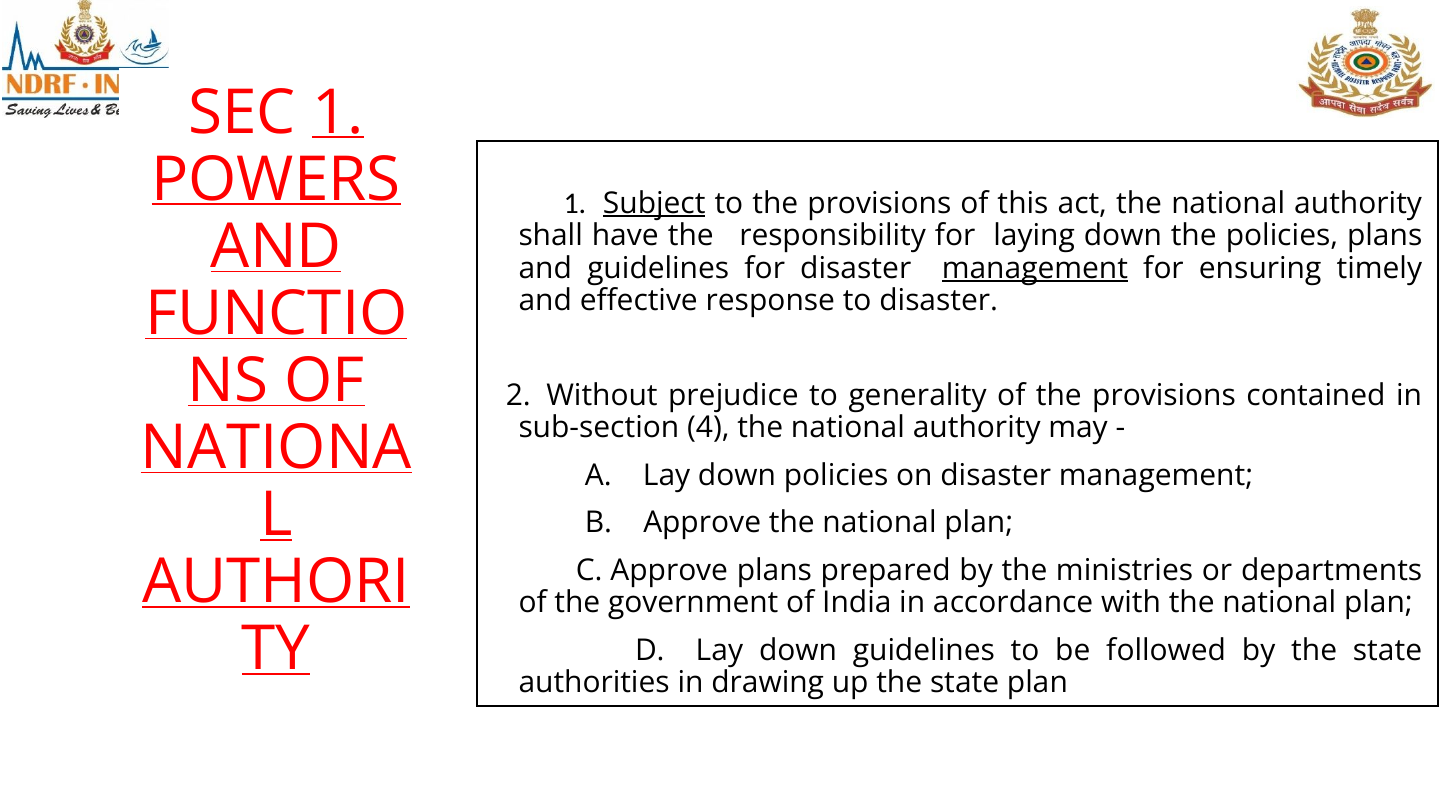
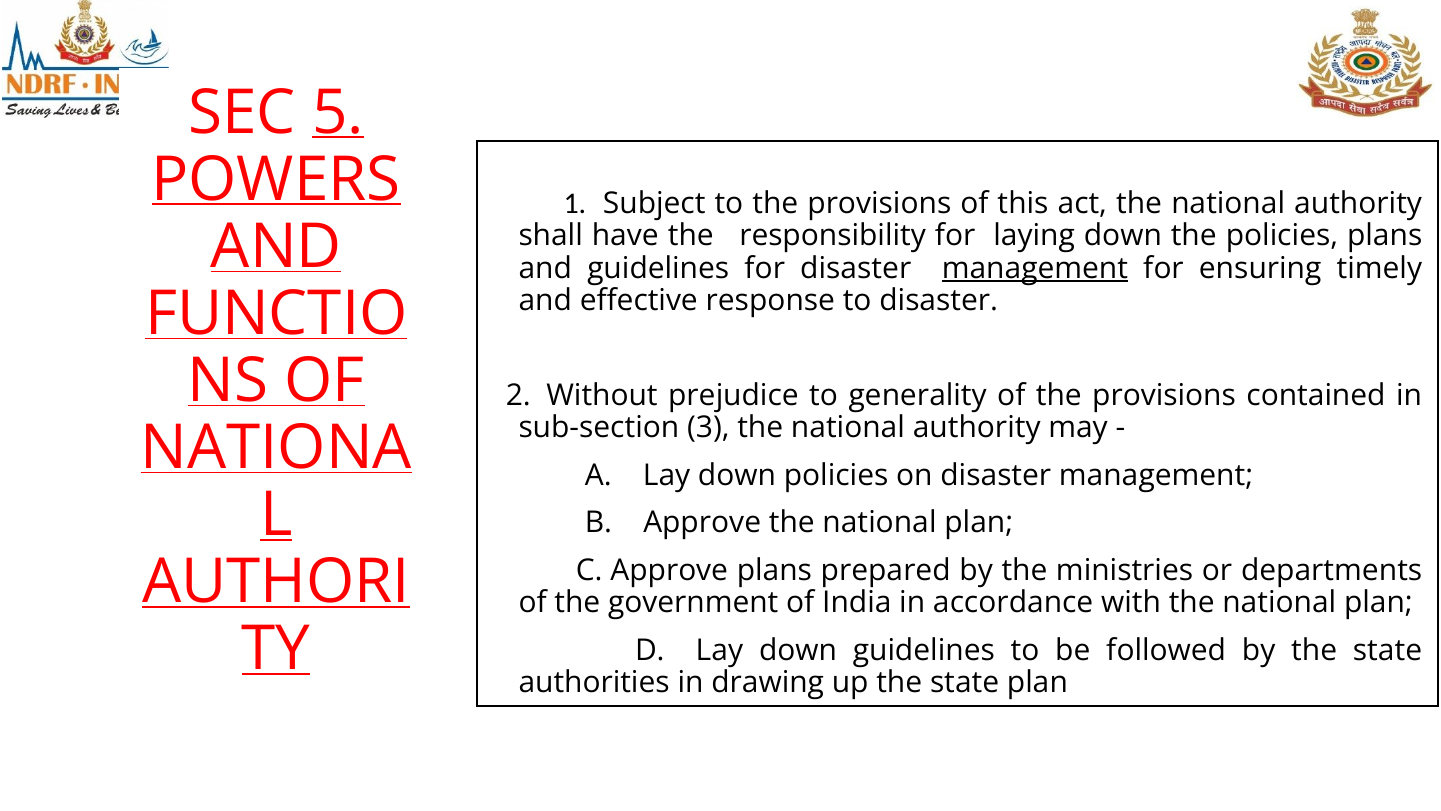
SEC 1: 1 -> 5
Subject underline: present -> none
4: 4 -> 3
